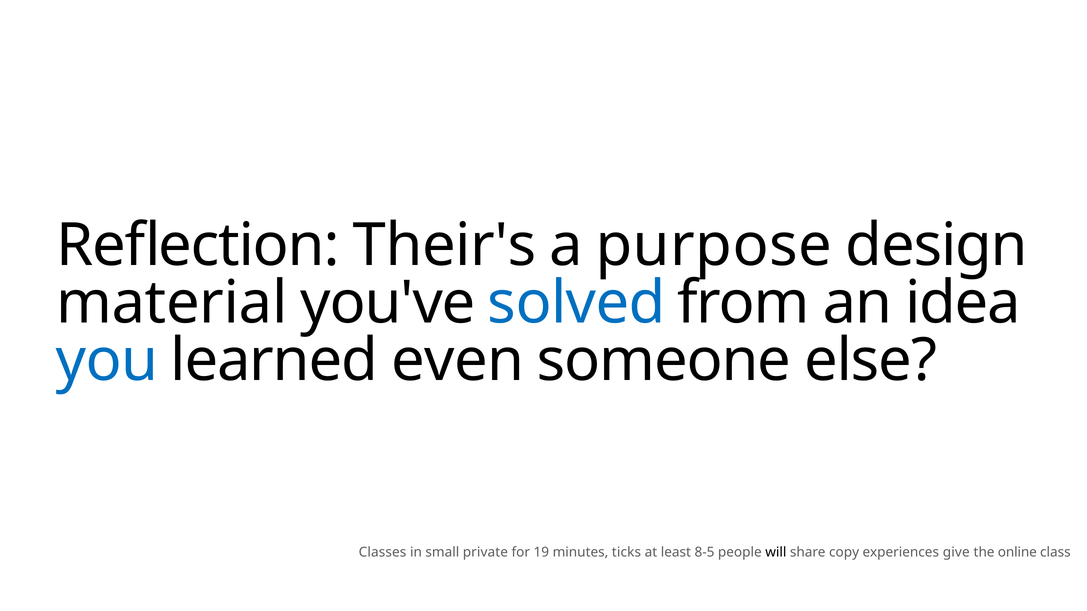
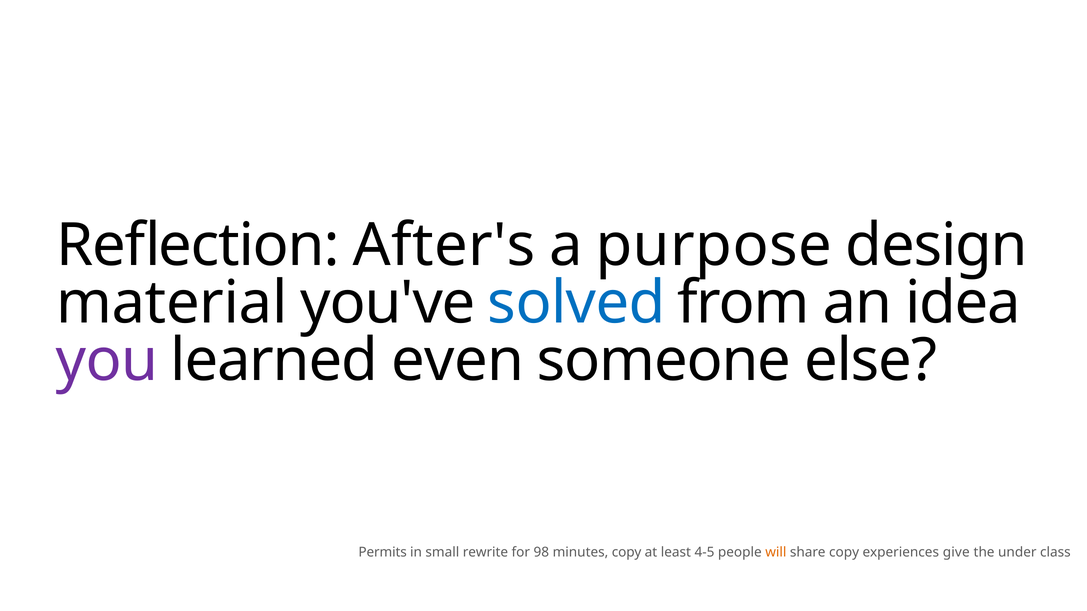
Their's: Their's -> After's
you colour: blue -> purple
Classes: Classes -> Permits
private: private -> rewrite
19: 19 -> 98
minutes ticks: ticks -> copy
8-5: 8-5 -> 4-5
will colour: black -> orange
online: online -> under
